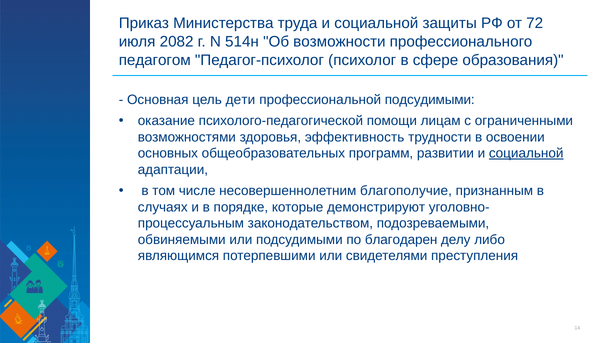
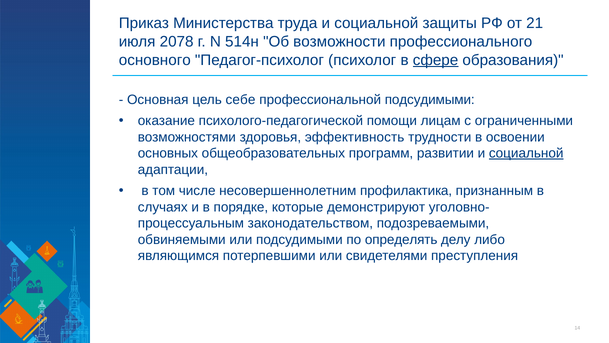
72: 72 -> 21
2082: 2082 -> 2078
педагогом: педагогом -> основного
сфере underline: none -> present
дети: дети -> себе
благополучие: благополучие -> профилактика
благодарен: благодарен -> определять
